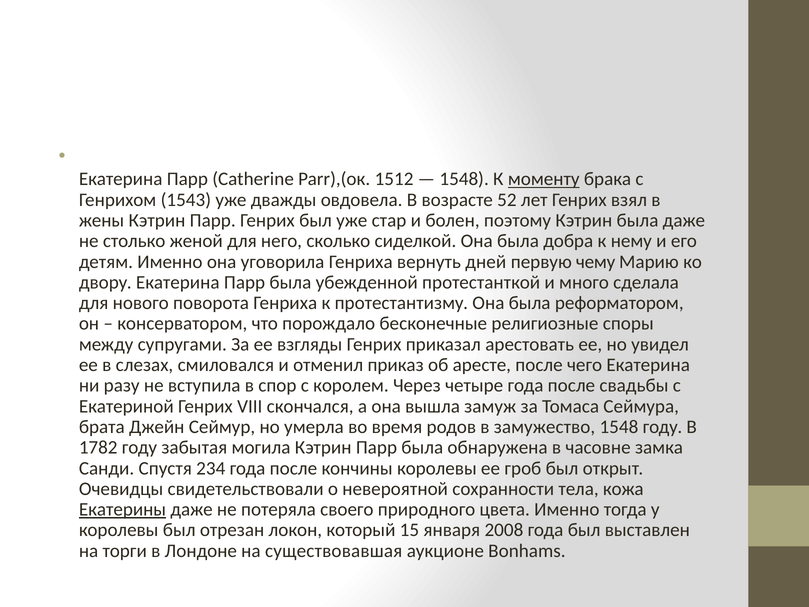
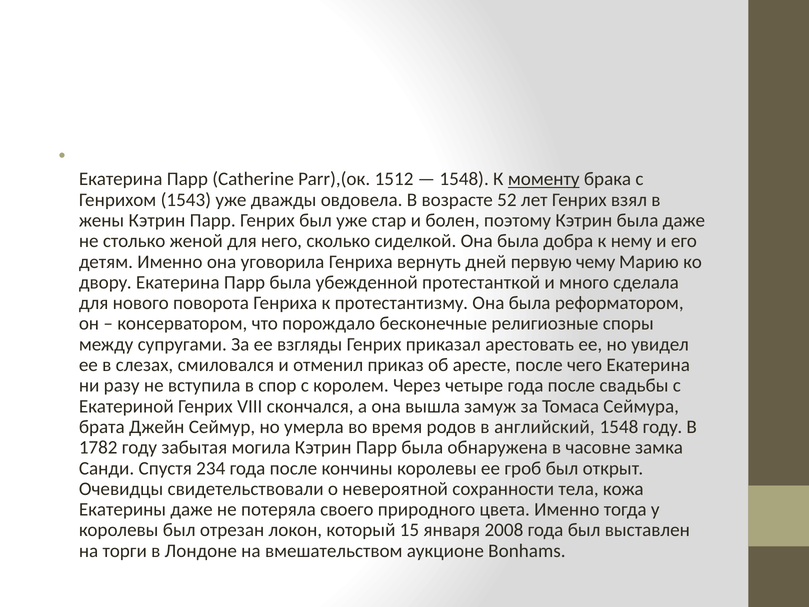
замужество: замужество -> английский
Екатерины underline: present -> none
существовавшая: существовавшая -> вмешательством
